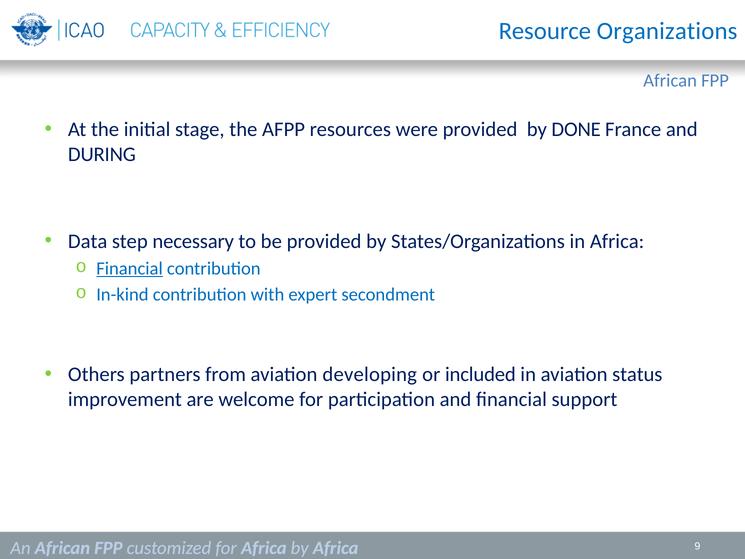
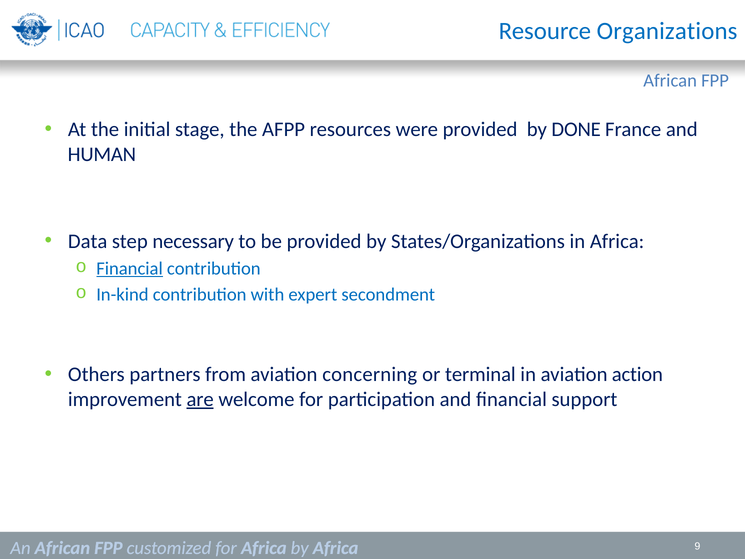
DURING: DURING -> HUMAN
developing: developing -> concerning
included: included -> terminal
status: status -> action
are underline: none -> present
